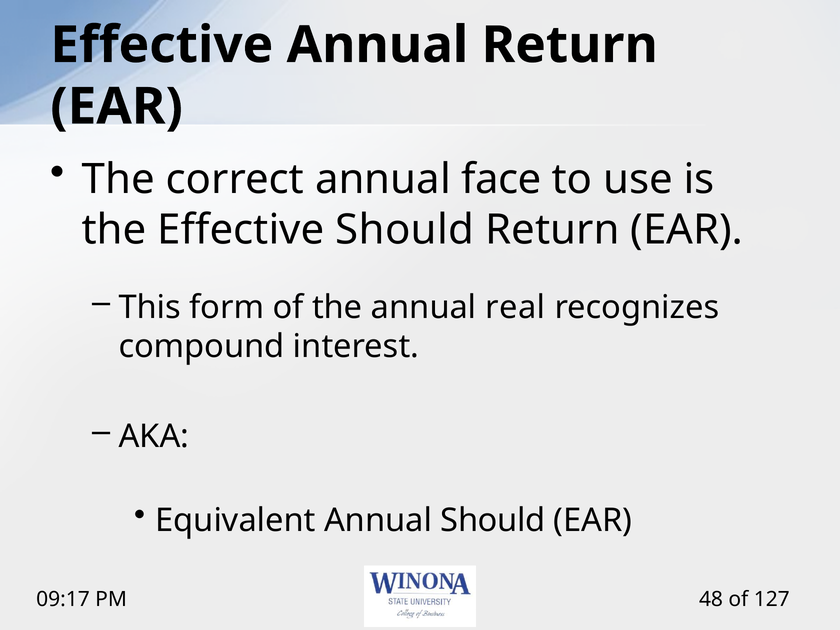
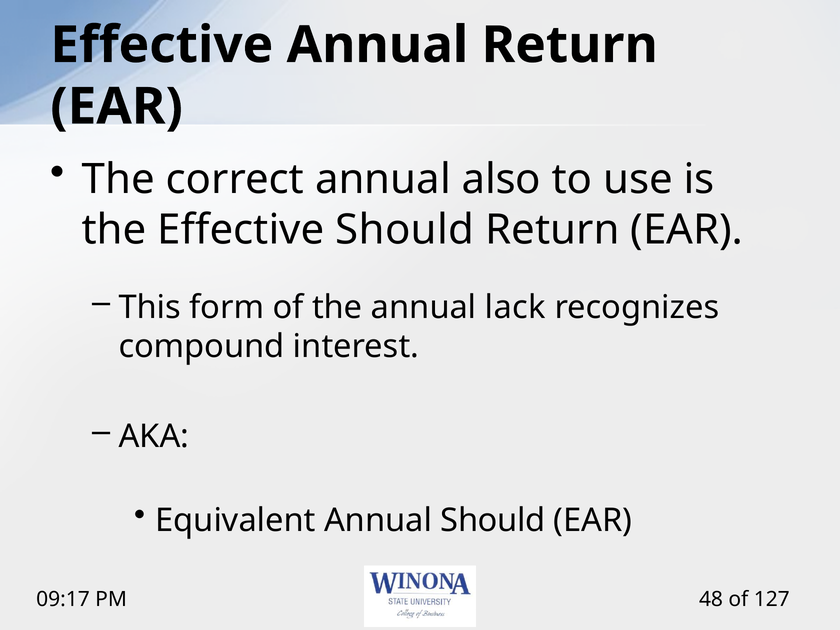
face: face -> also
real: real -> lack
